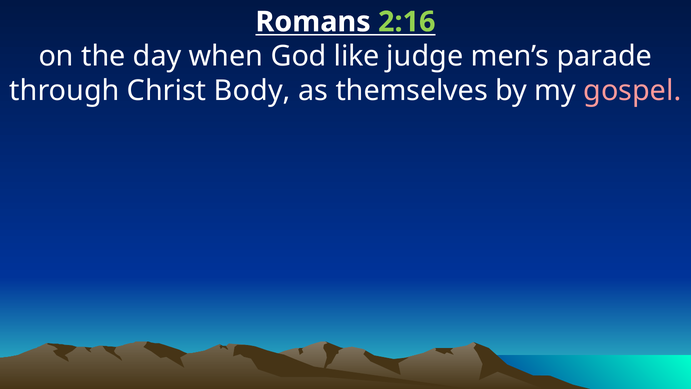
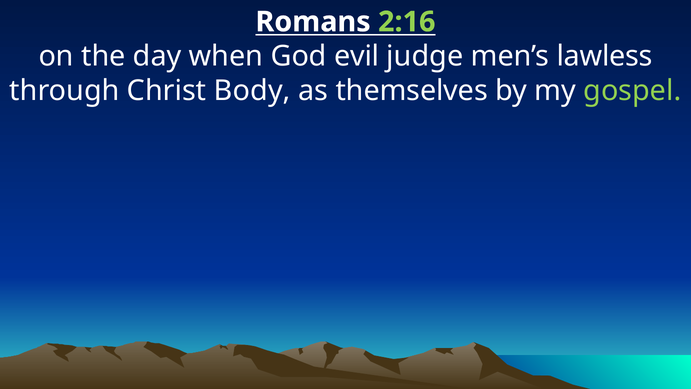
like: like -> evil
parade: parade -> lawless
gospel colour: pink -> light green
